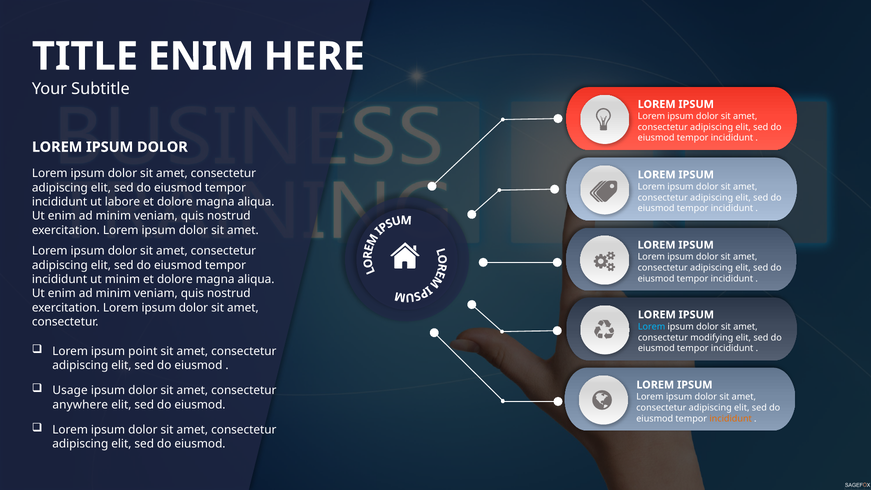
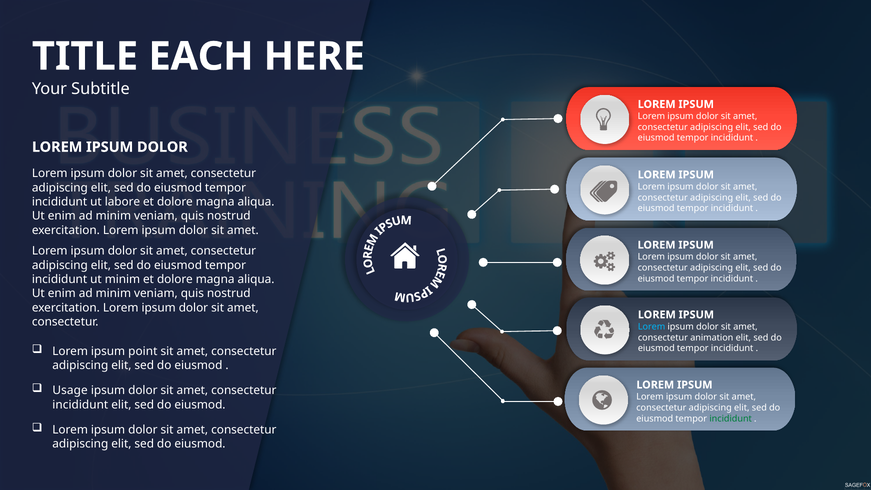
ENIM at (201, 57): ENIM -> EACH
modifying: modifying -> animation
anywhere at (80, 405): anywhere -> incididunt
incididunt at (731, 419) colour: orange -> green
